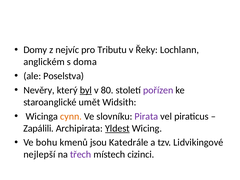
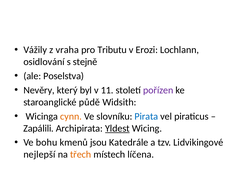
Domy: Domy -> Vážily
nejvíc: nejvíc -> vraha
Řeky: Řeky -> Erozi
anglickém: anglickém -> osidlování
doma: doma -> stejně
byl underline: present -> none
80: 80 -> 11
umět: umět -> půdě
Pirata colour: purple -> blue
třech colour: purple -> orange
cizinci: cizinci -> líčena
